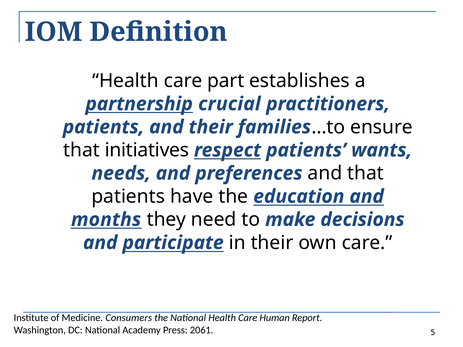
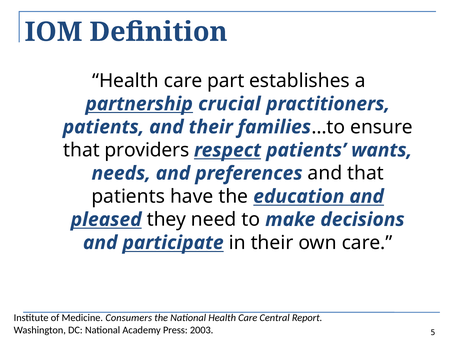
initiatives: initiatives -> providers
months: months -> pleased
Human: Human -> Central
2061: 2061 -> 2003
